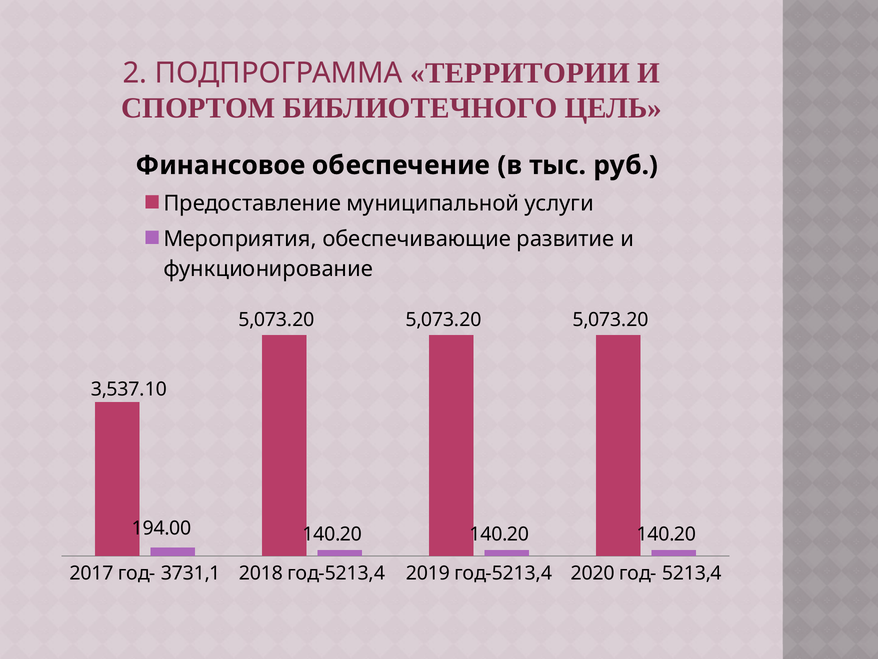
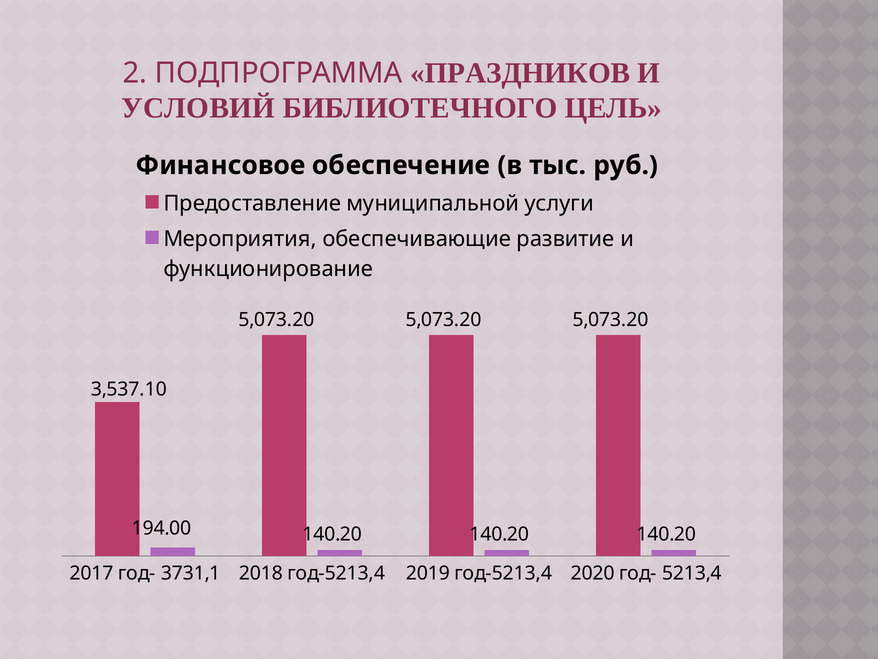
ТЕРРИТОРИИ: ТЕРРИТОРИИ -> ПРАЗДНИКОВ
СПОРТОМ: СПОРТОМ -> УСЛОВИЙ
